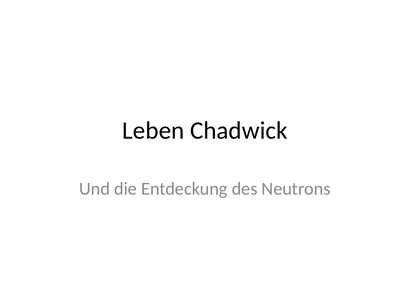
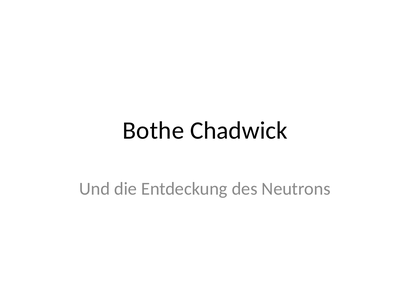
Leben: Leben -> Bothe
